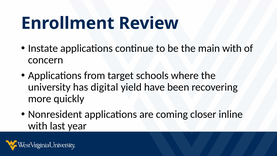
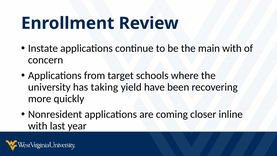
digital: digital -> taking
